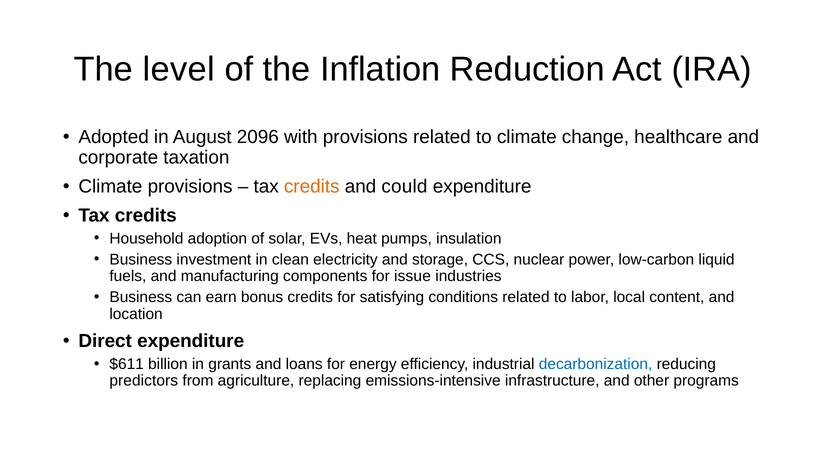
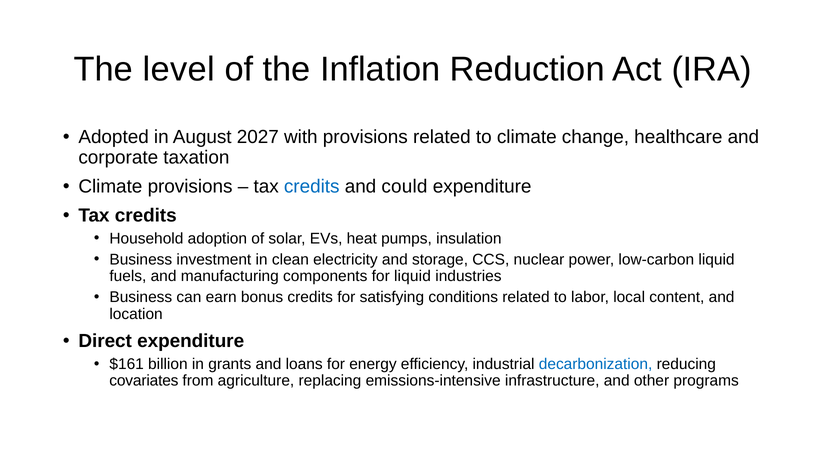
2096: 2096 -> 2027
credits at (312, 186) colour: orange -> blue
for issue: issue -> liquid
$611: $611 -> $161
predictors: predictors -> covariates
